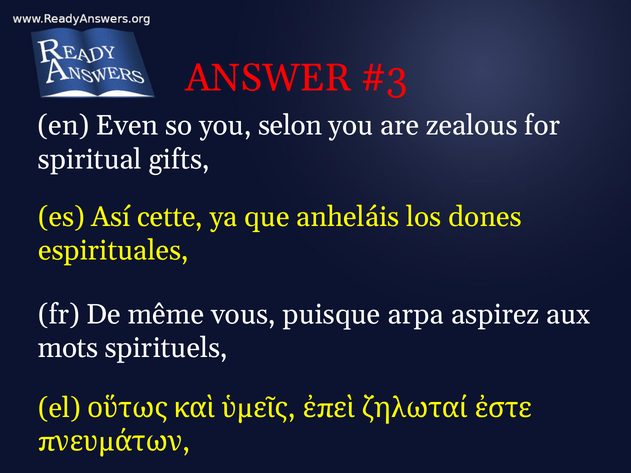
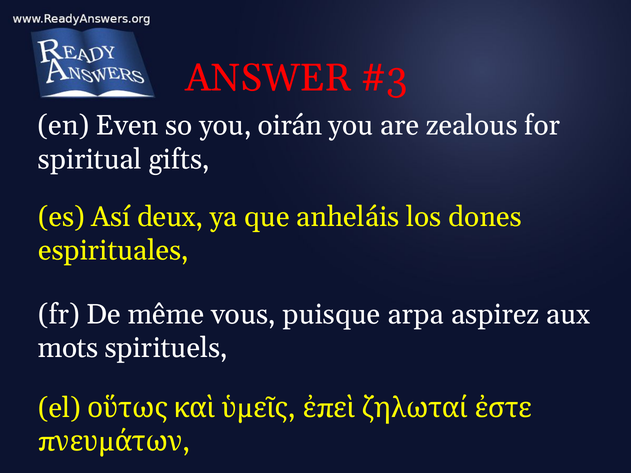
selon: selon -> oirán
cette: cette -> deux
